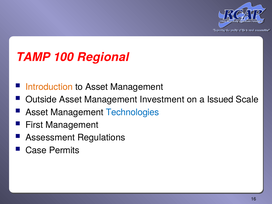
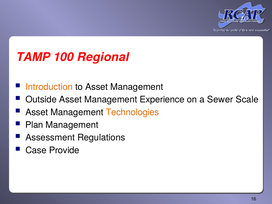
Investment: Investment -> Experience
Issued: Issued -> Sewer
Technologies colour: blue -> orange
First: First -> Plan
Permits: Permits -> Provide
